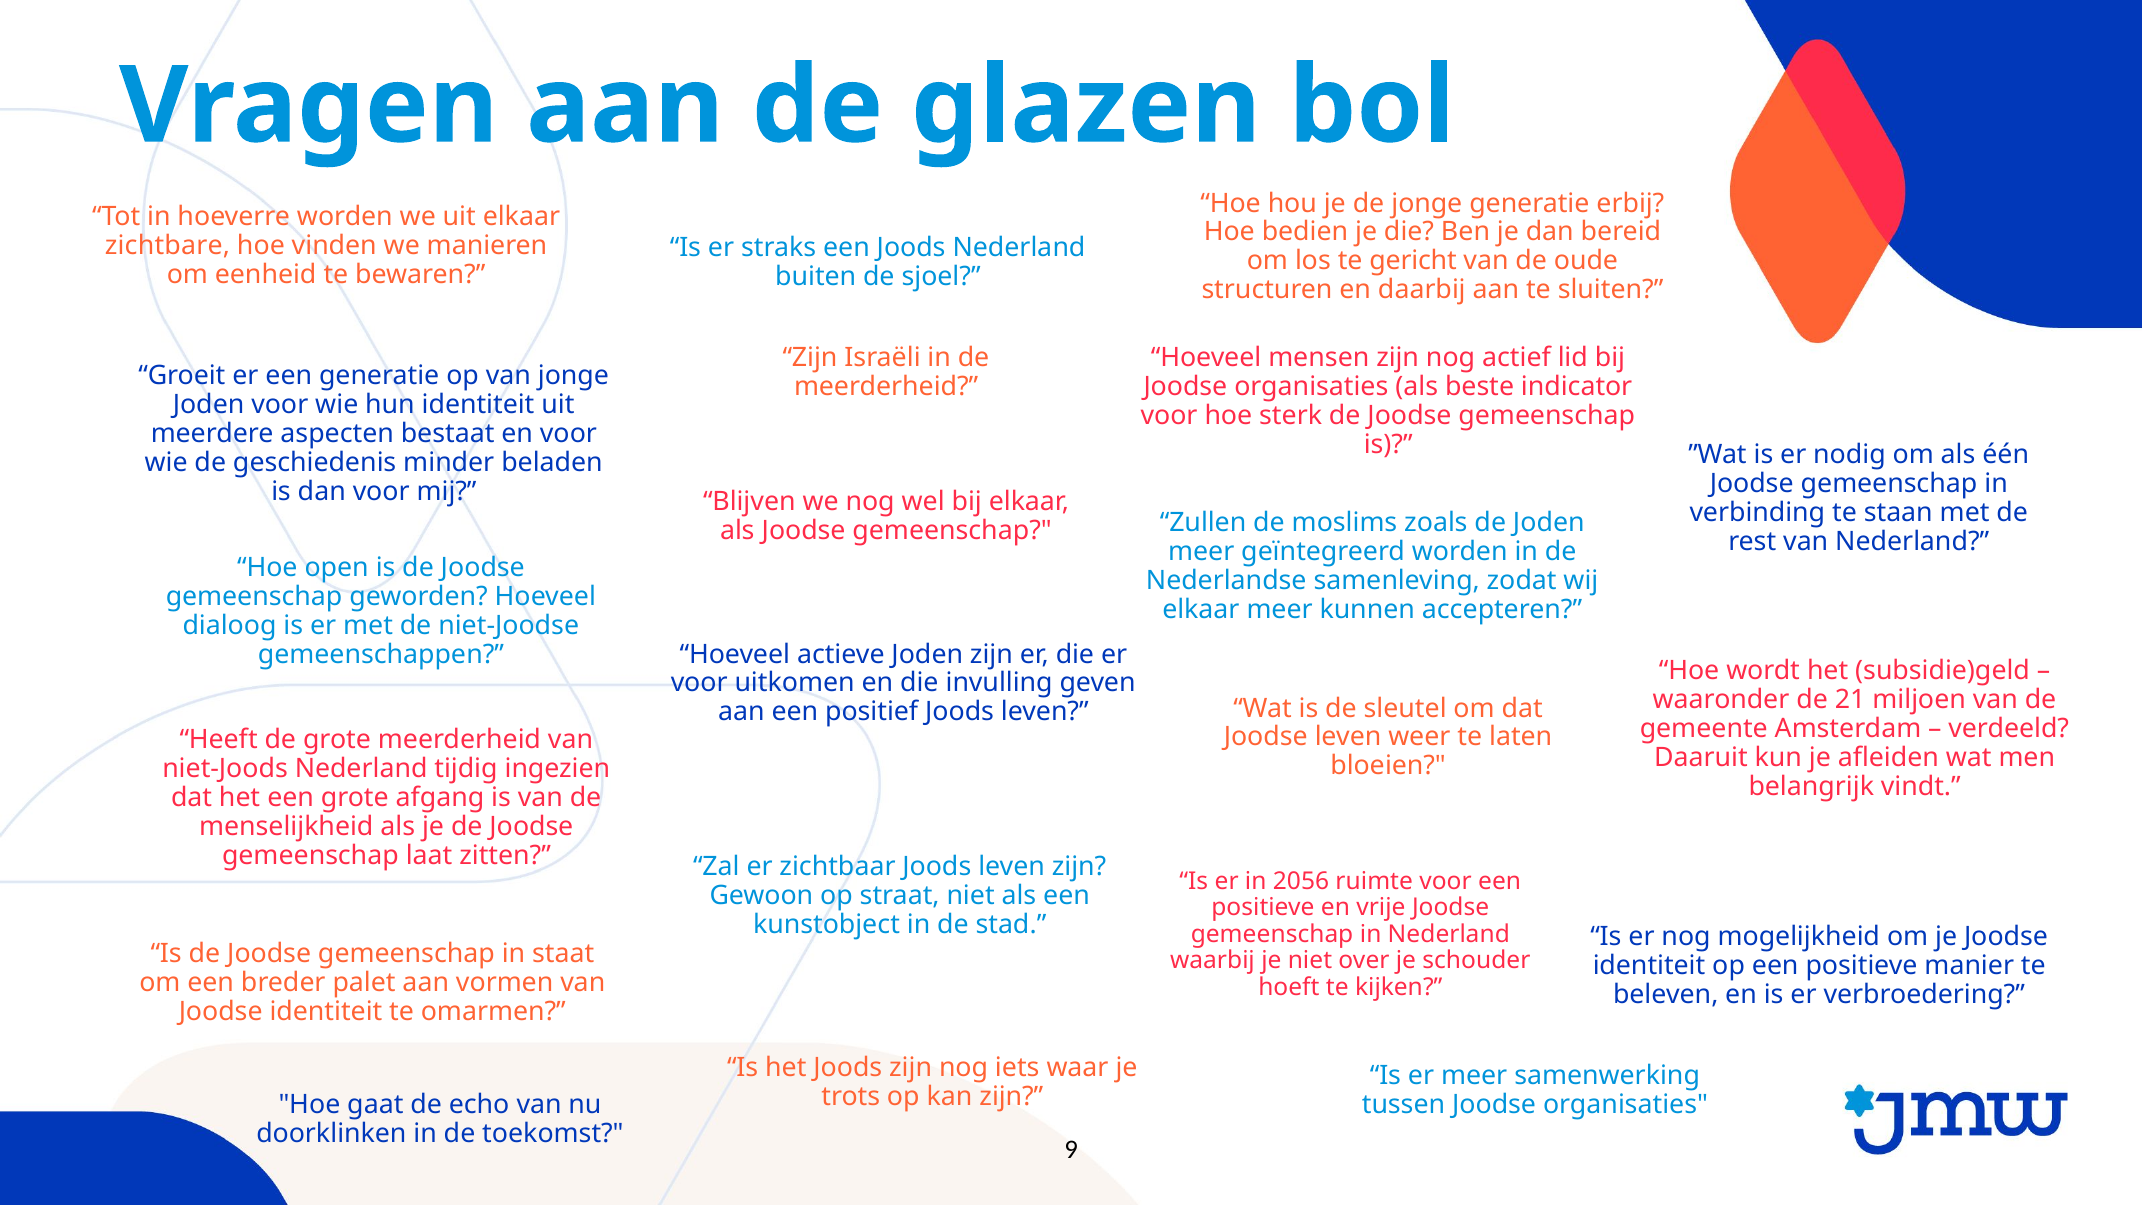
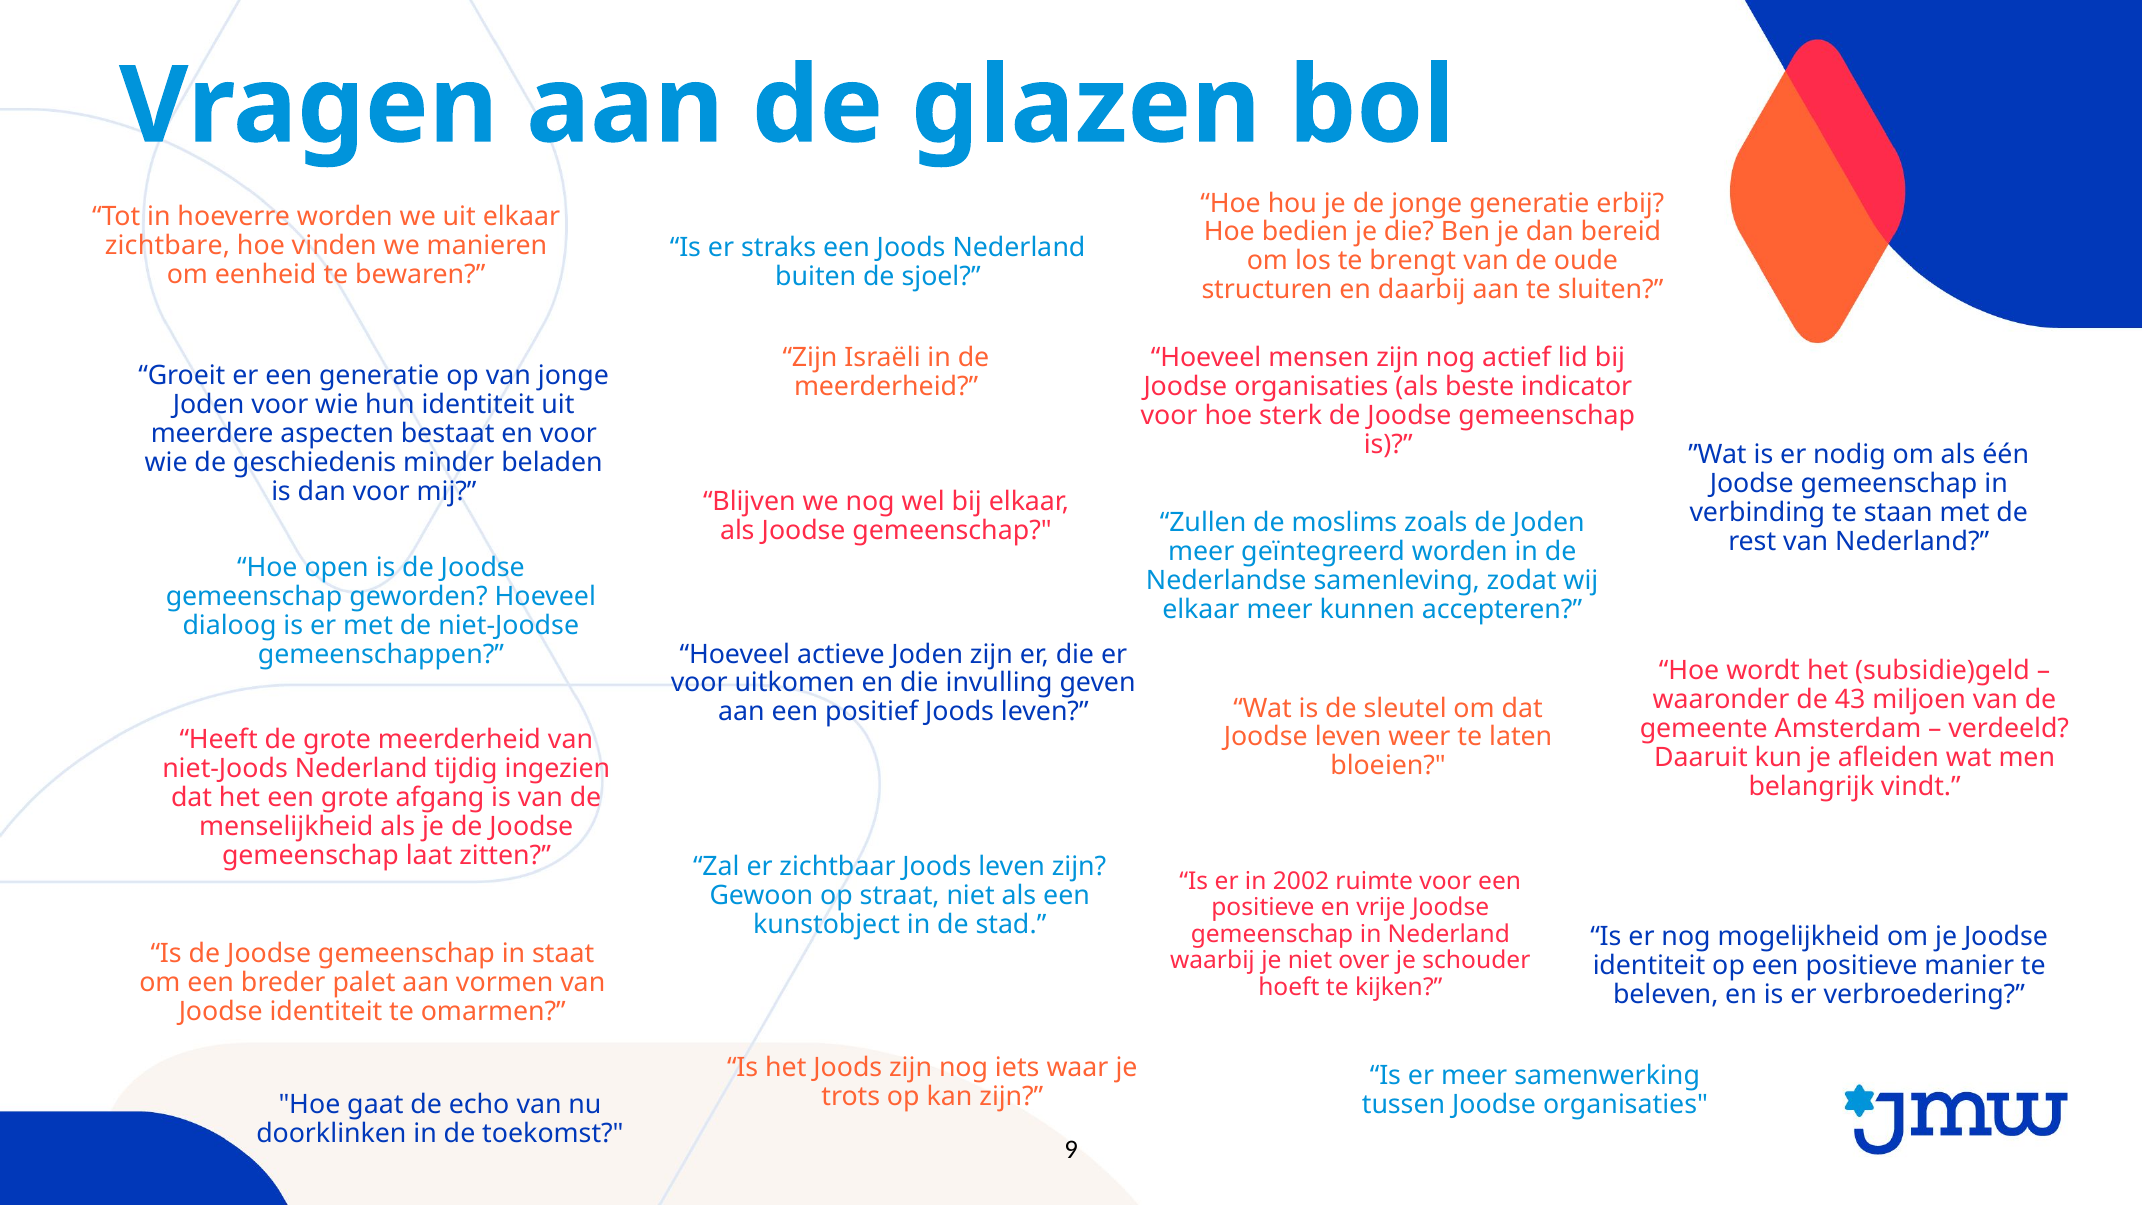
gericht: gericht -> brengt
21: 21 -> 43
2056: 2056 -> 2002
